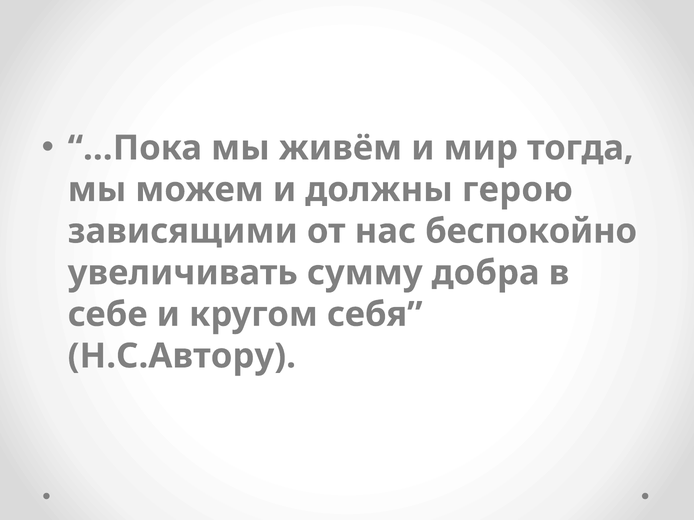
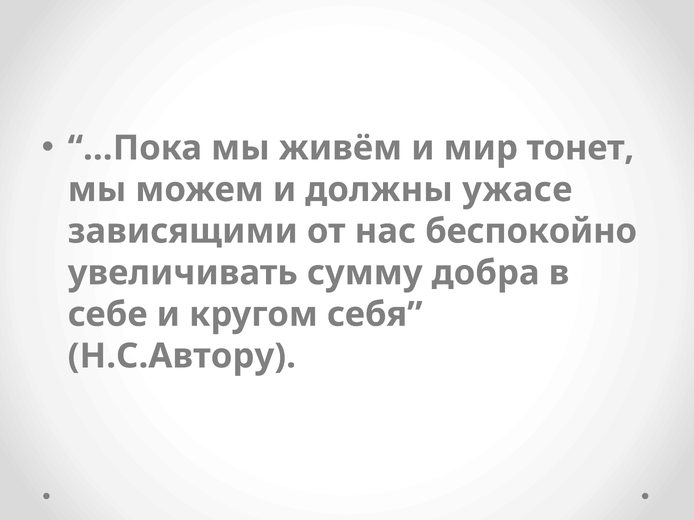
тогда: тогда -> тонет
герою: герою -> ужасе
